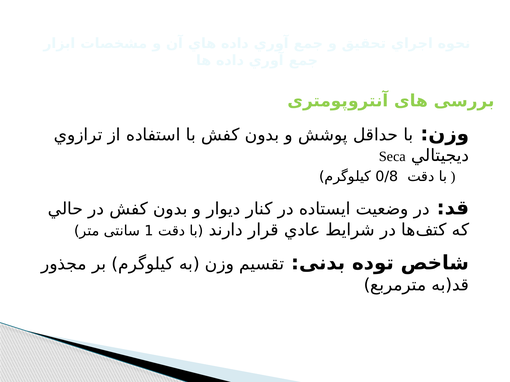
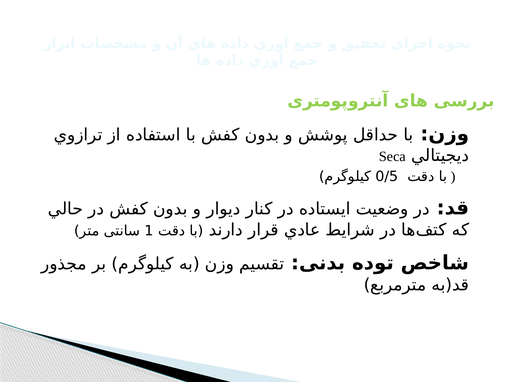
0/8: 0/8 -> 0/5
